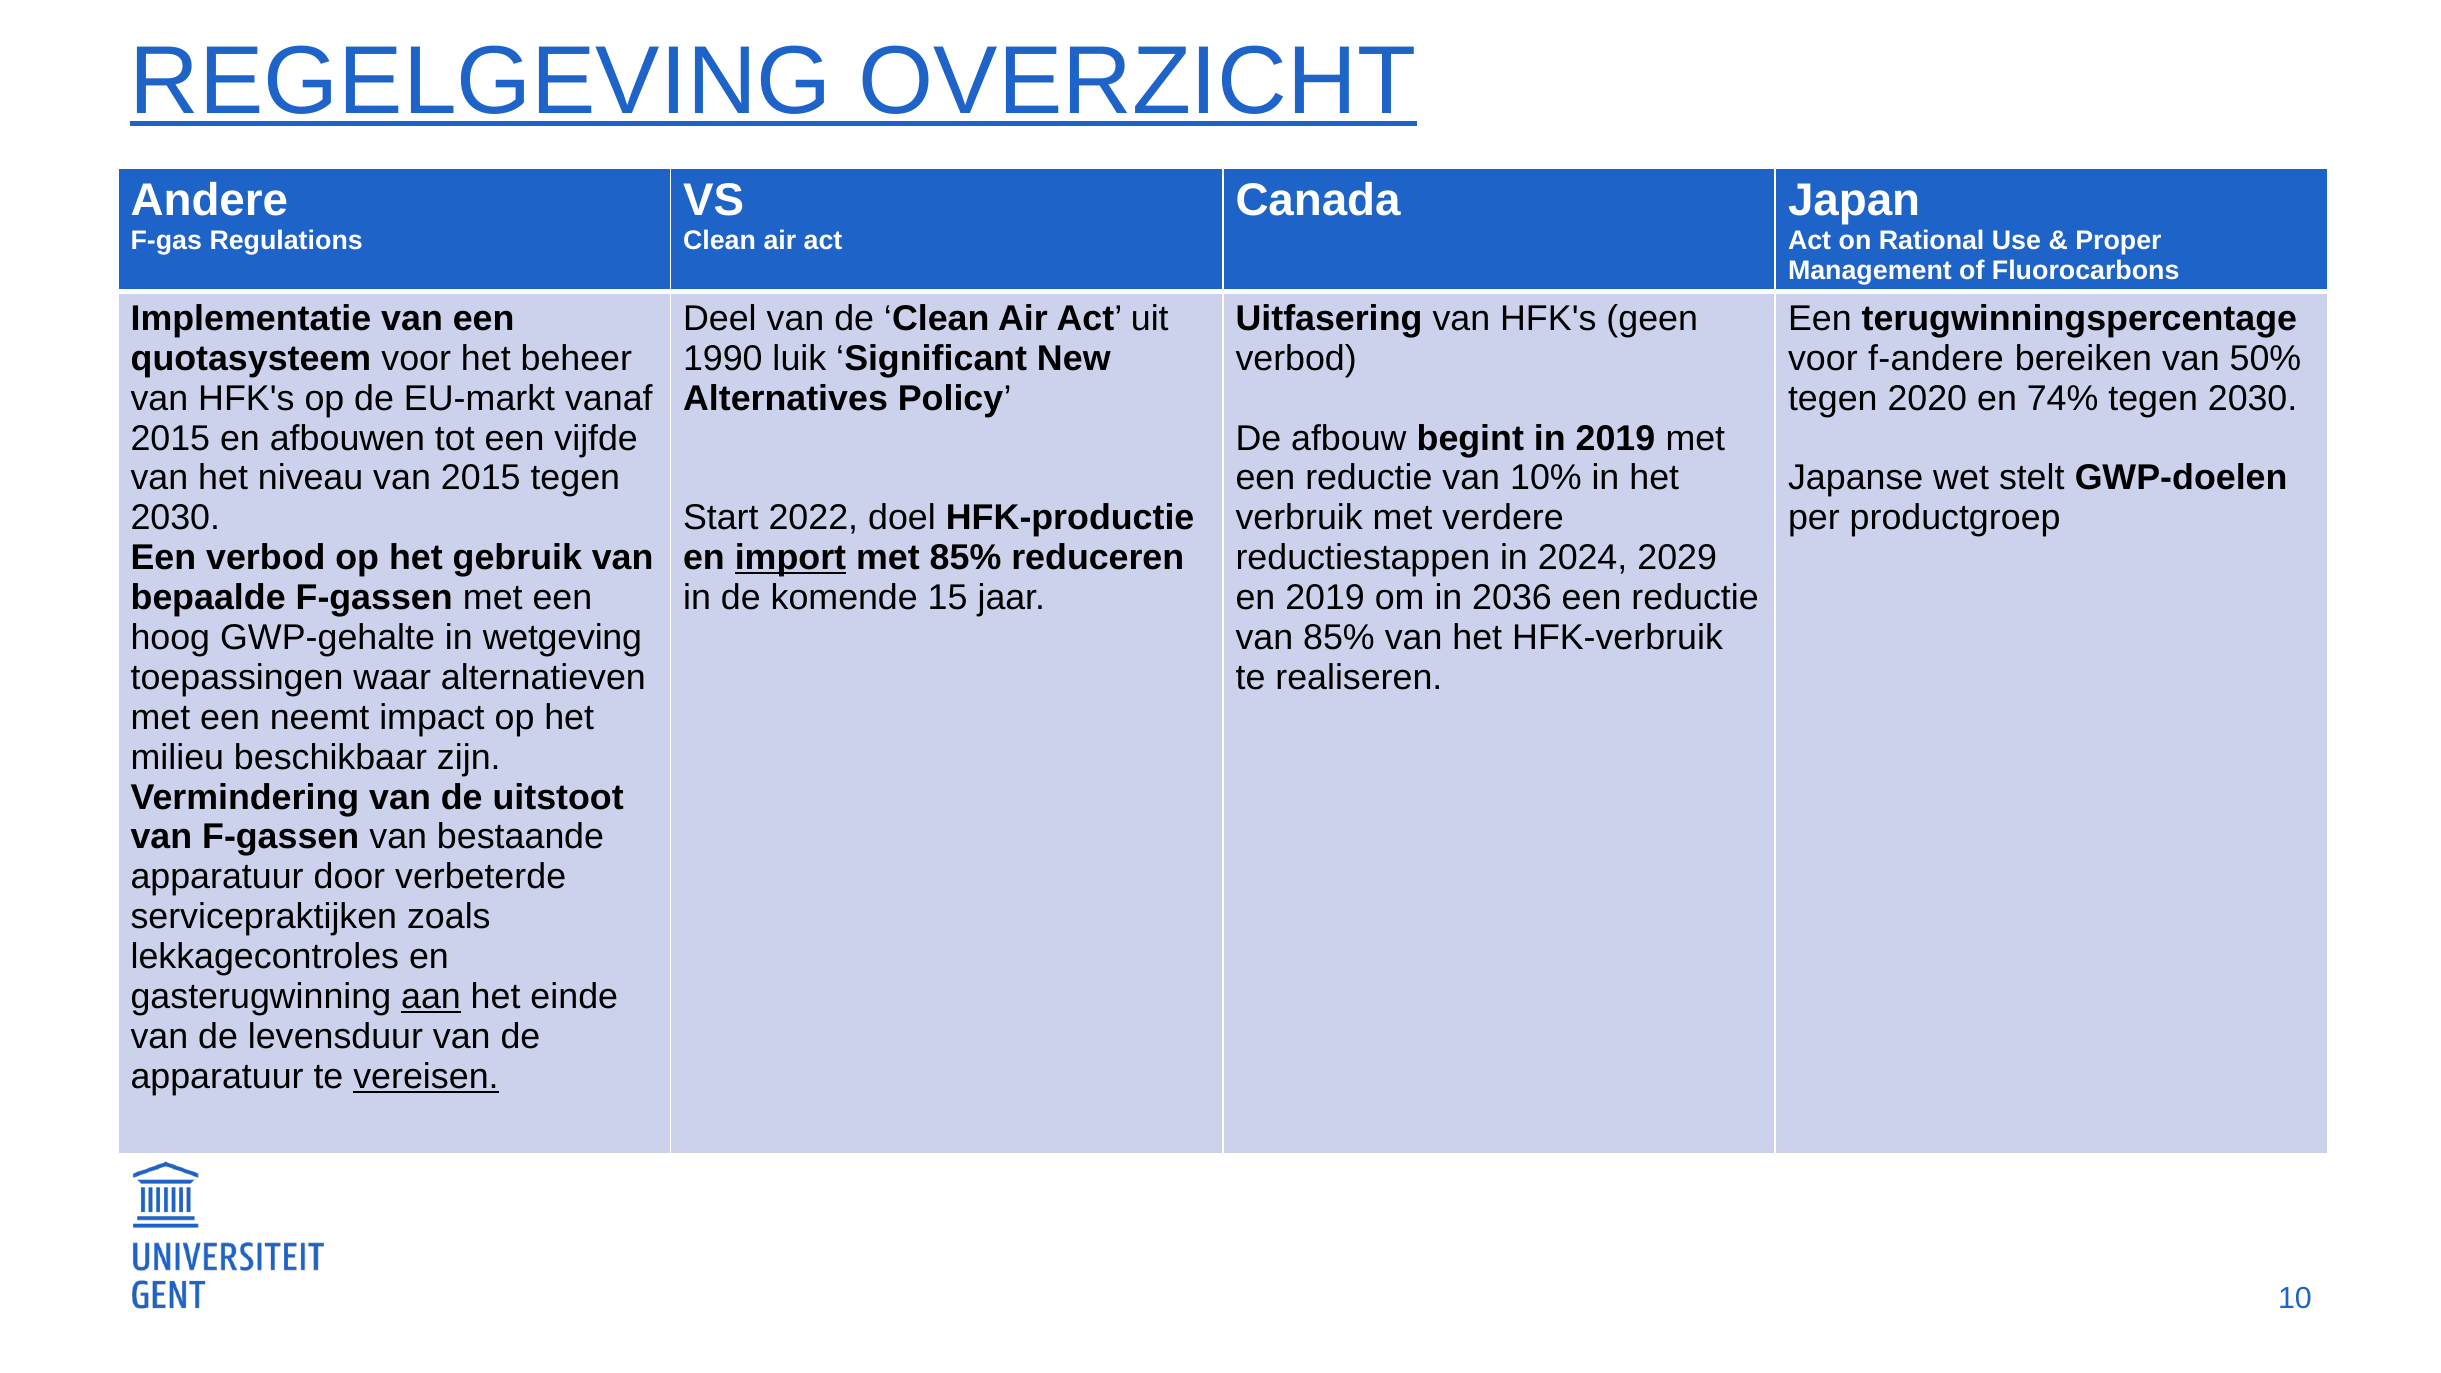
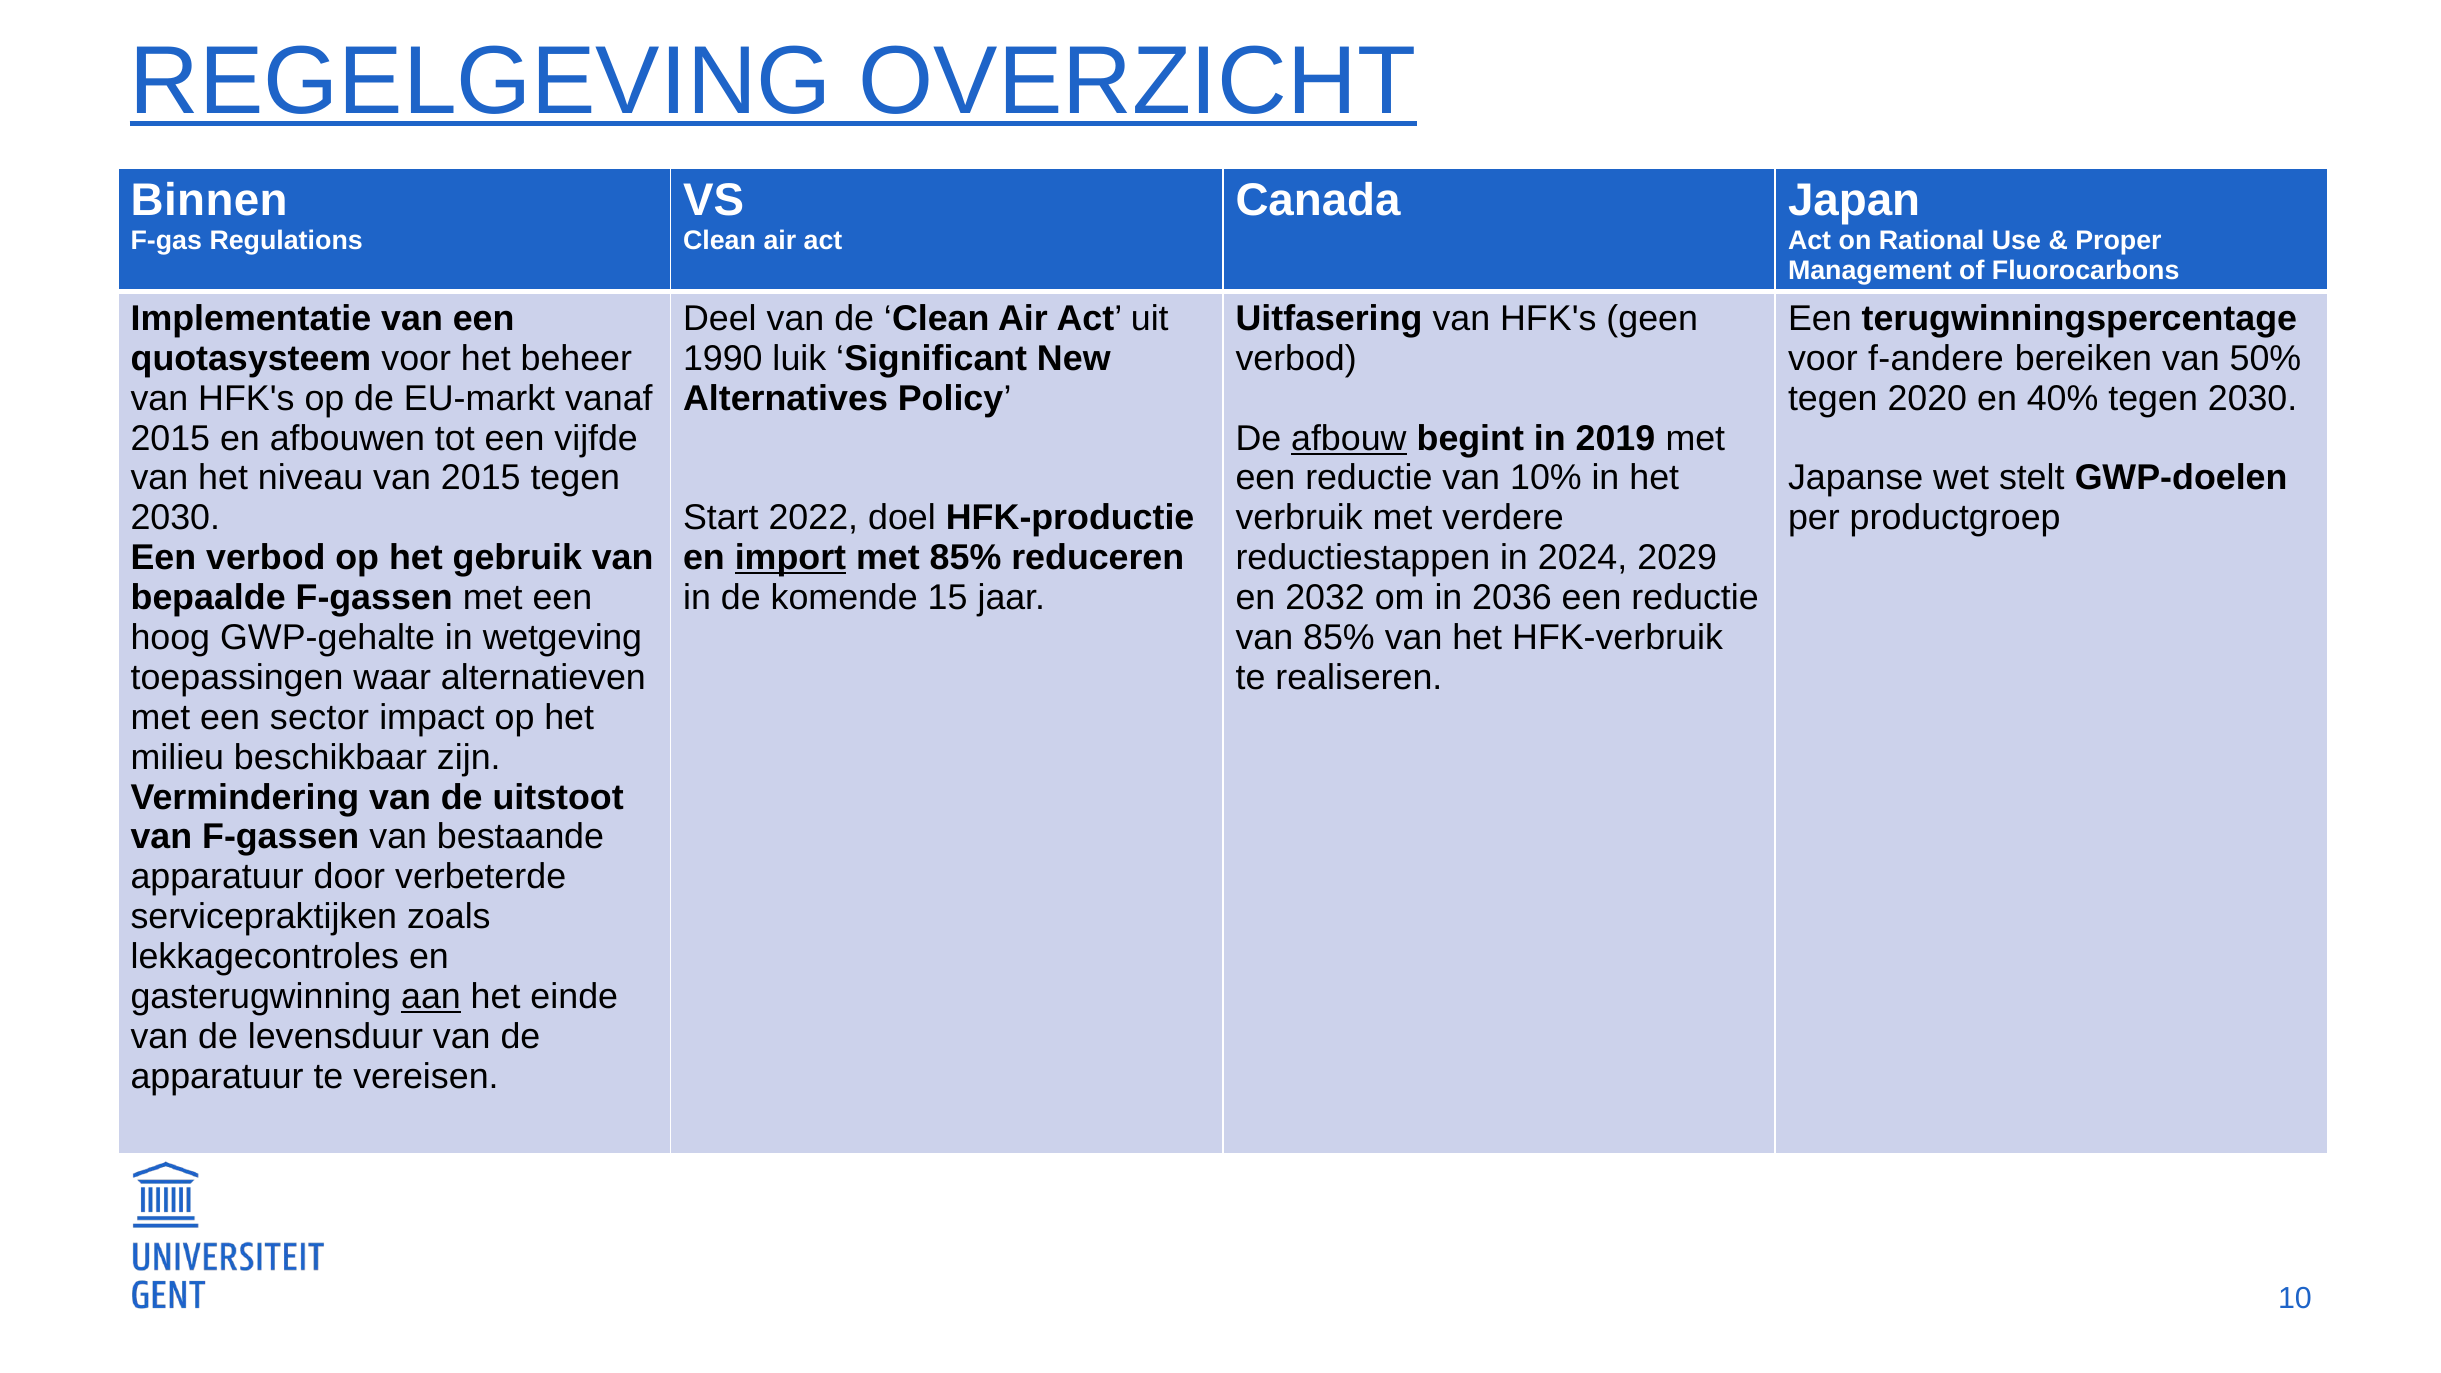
Andere: Andere -> Binnen
74%: 74% -> 40%
afbouw underline: none -> present
en 2019: 2019 -> 2032
neemt: neemt -> sector
vereisen underline: present -> none
